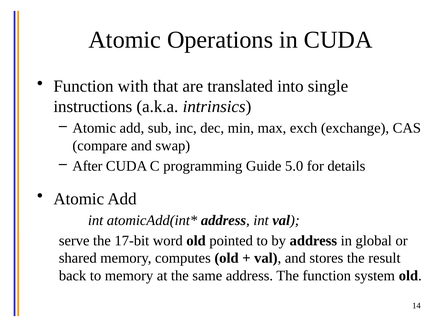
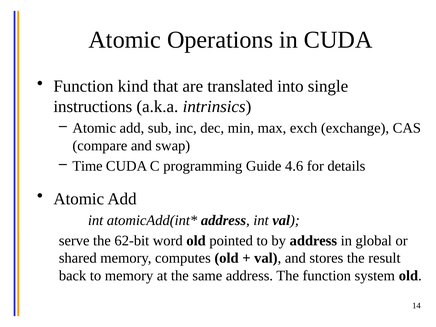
with: with -> kind
After: After -> Time
5.0: 5.0 -> 4.6
17-bit: 17-bit -> 62-bit
